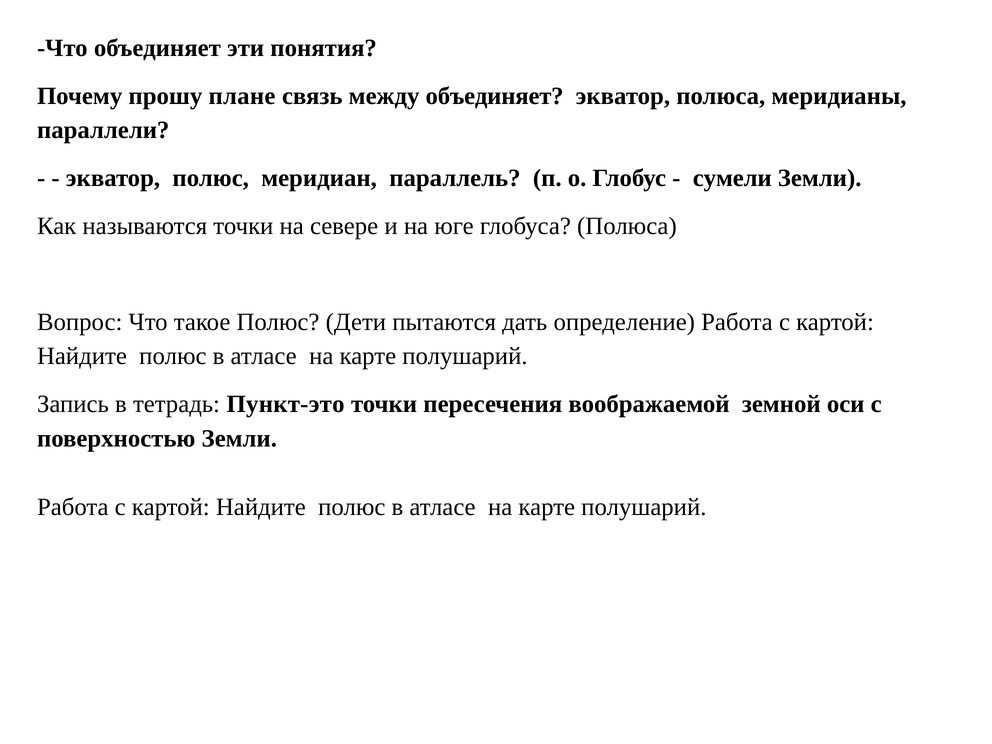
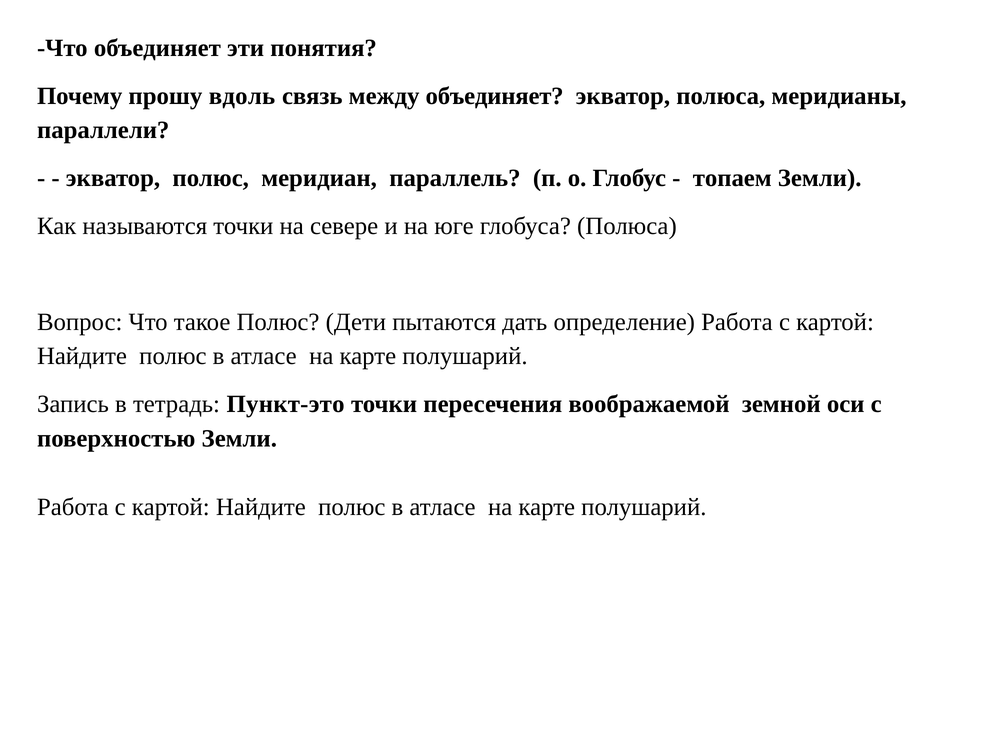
плане: плане -> вдоль
сумели: сумели -> топаем
